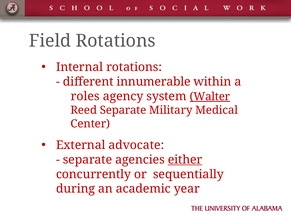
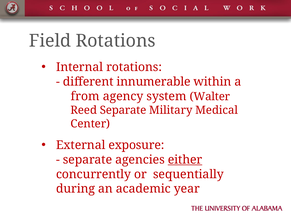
roles: roles -> from
Walter underline: present -> none
advocate: advocate -> exposure
